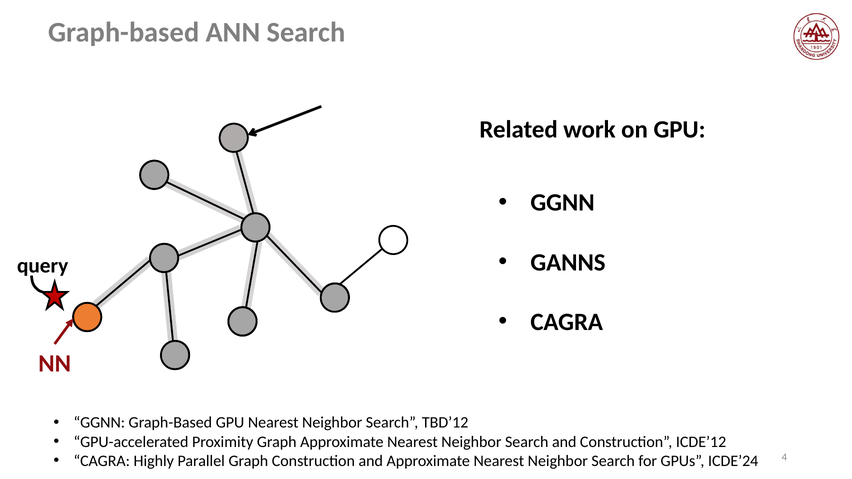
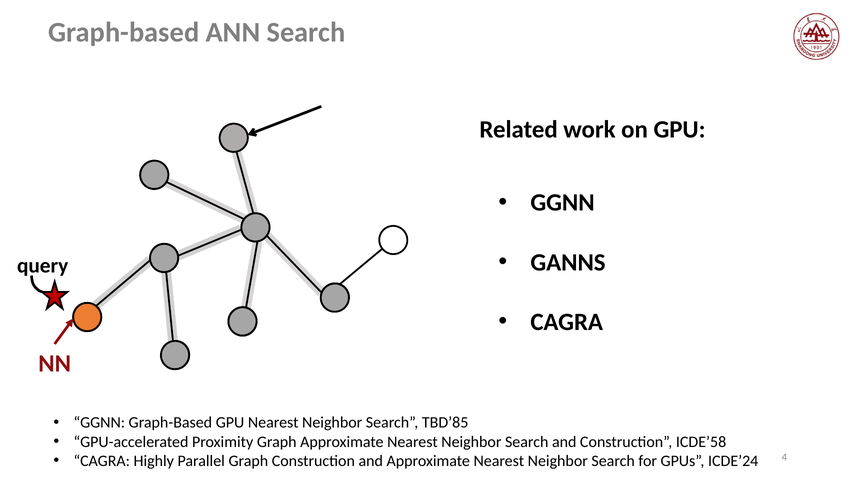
TBD’12: TBD’12 -> TBD’85
ICDE’12: ICDE’12 -> ICDE’58
